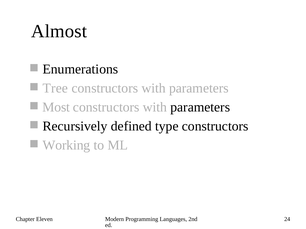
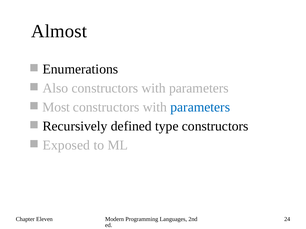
Tree: Tree -> Also
parameters at (200, 107) colour: black -> blue
Working: Working -> Exposed
